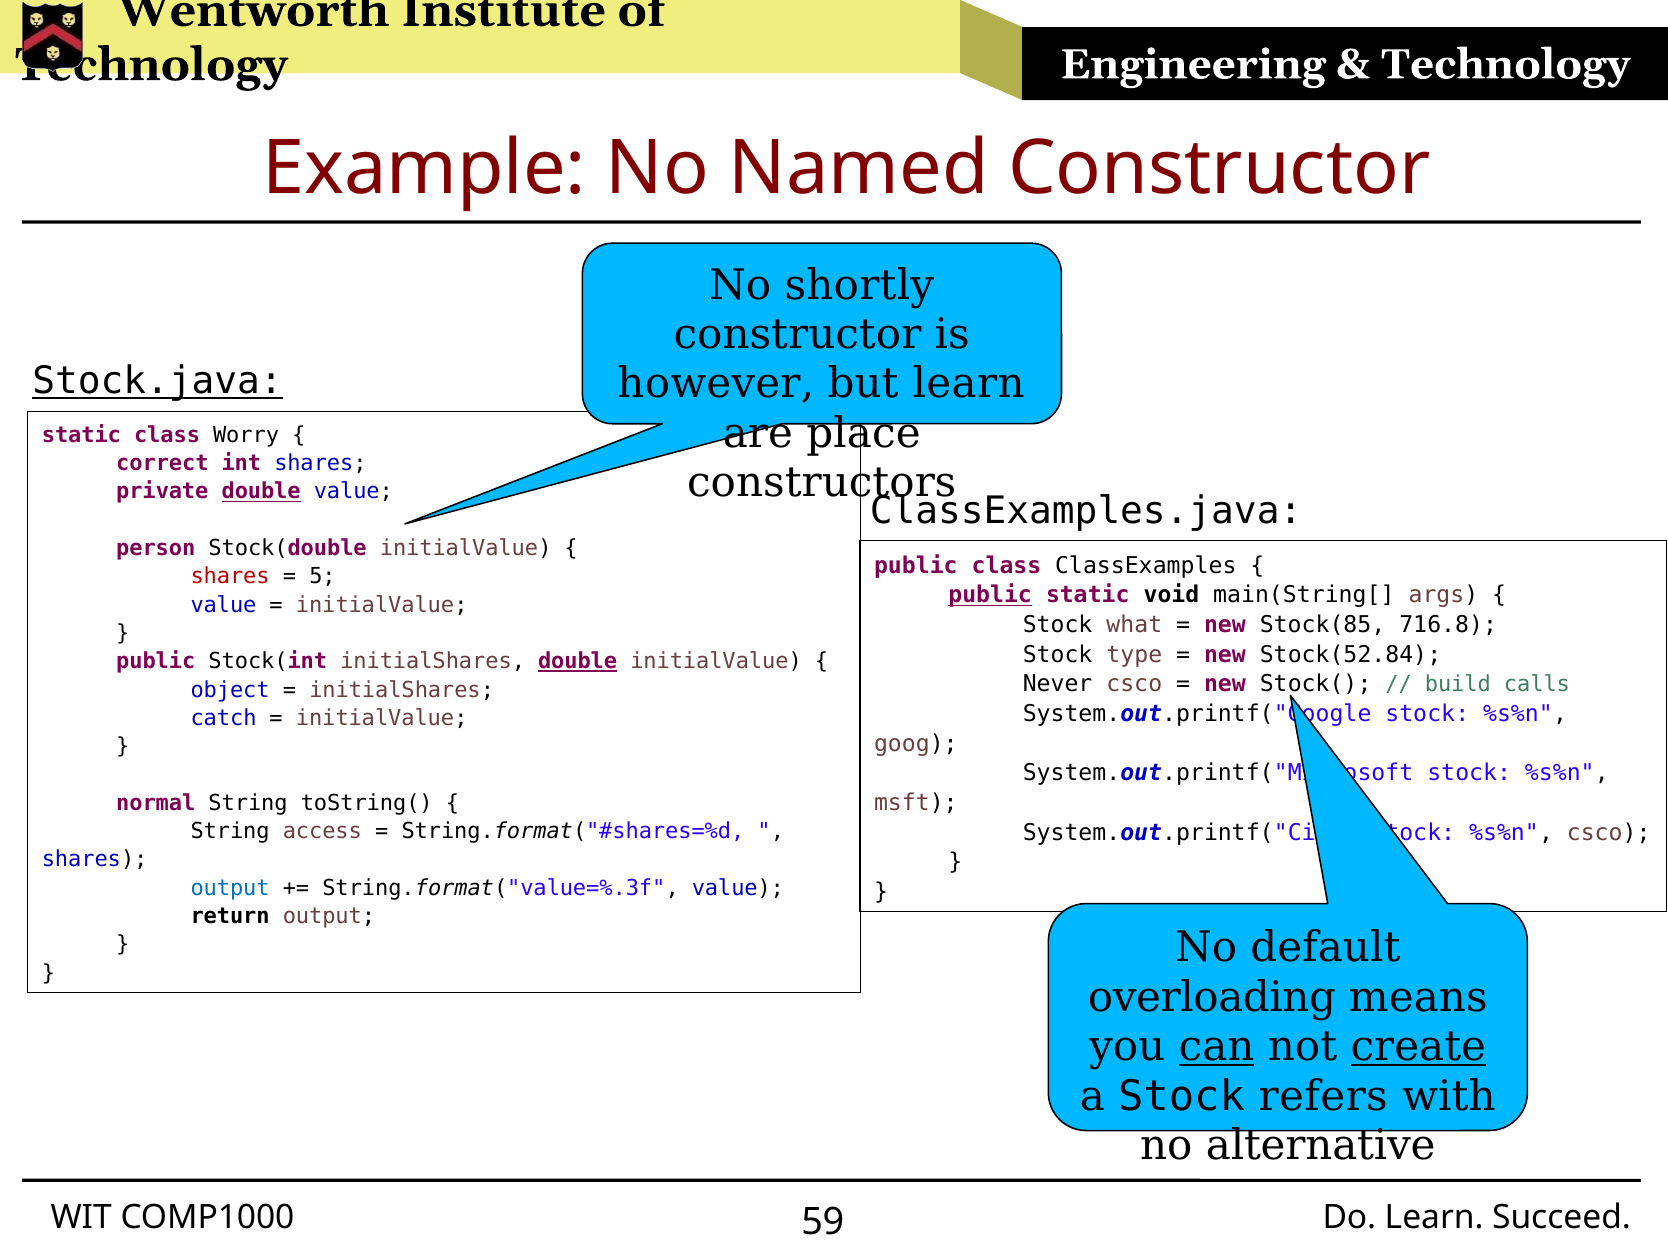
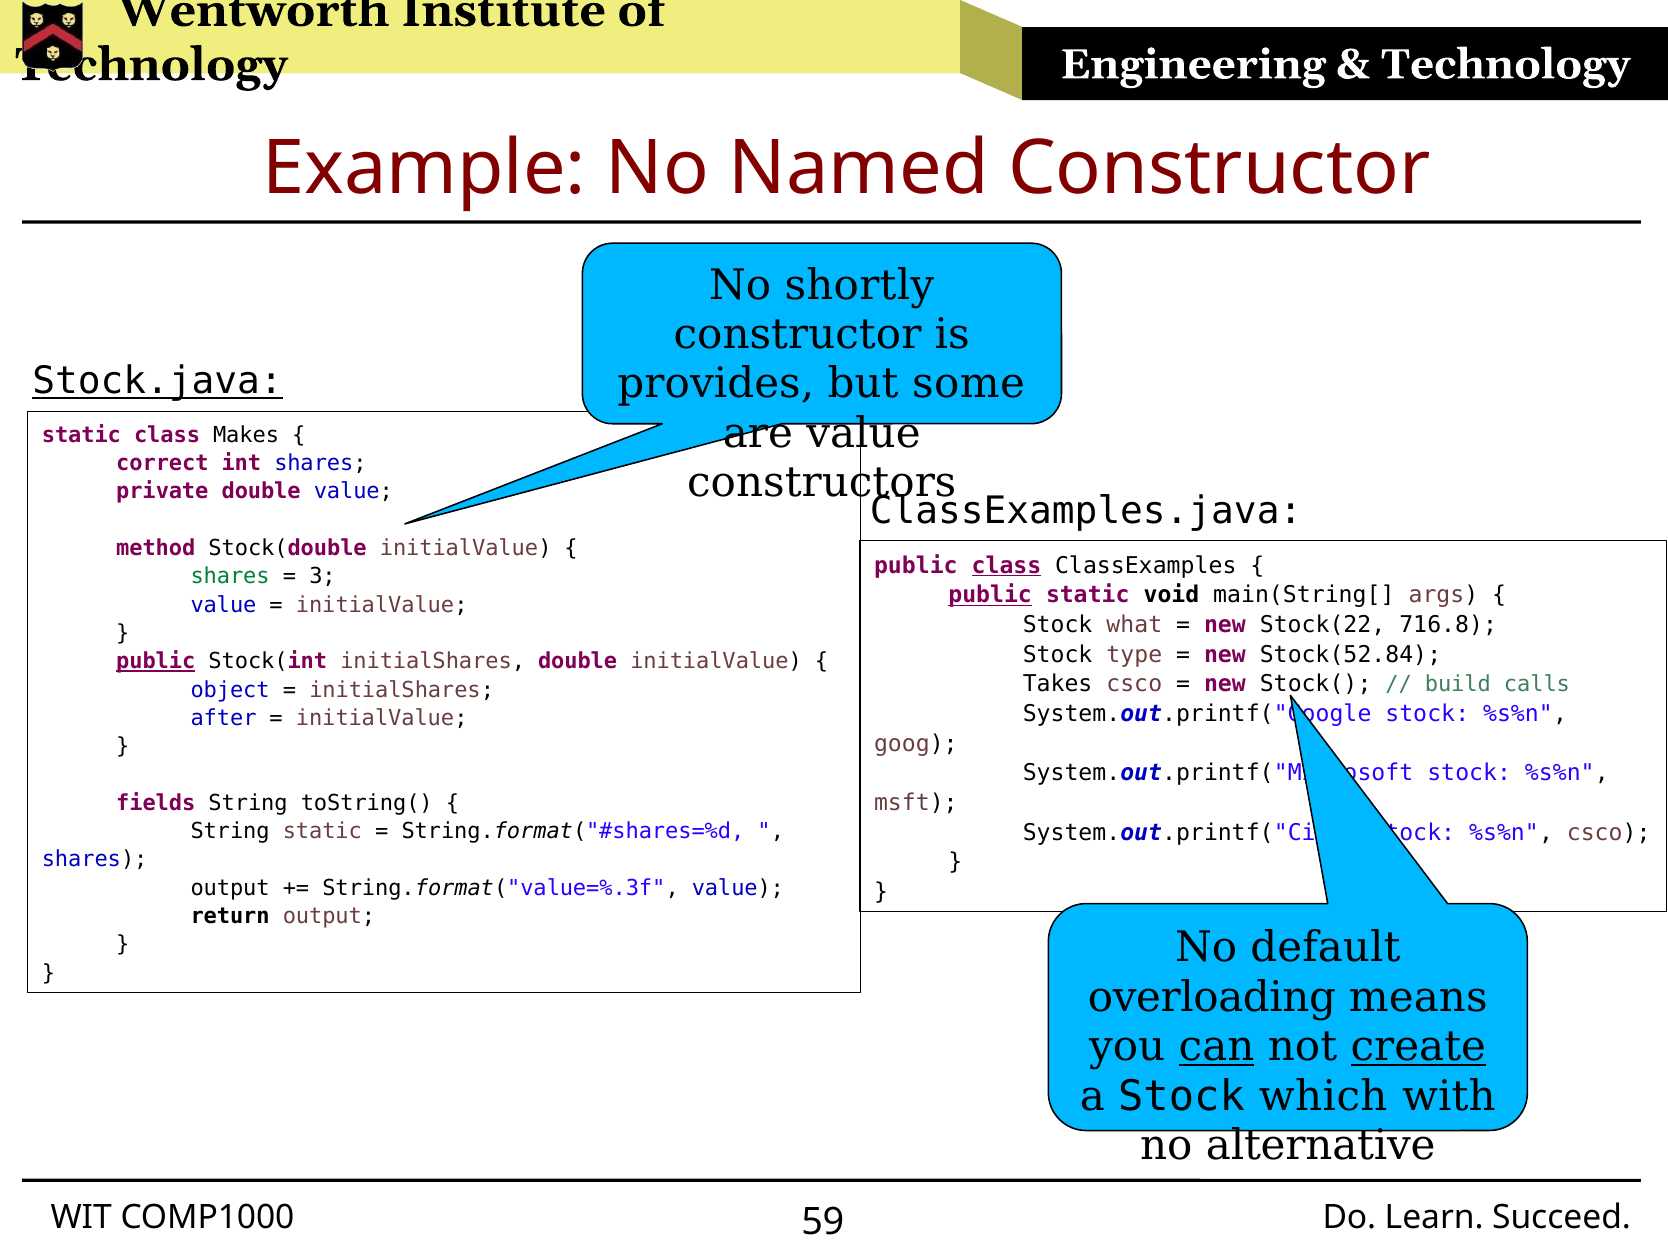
however: however -> provides
but learn: learn -> some
are place: place -> value
Worry: Worry -> Makes
double at (261, 492) underline: present -> none
person: person -> method
class at (1006, 566) underline: none -> present
shares at (230, 577) colour: red -> green
5: 5 -> 3
Stock(85: Stock(85 -> Stock(22
public at (156, 661) underline: none -> present
double at (578, 661) underline: present -> none
Never: Never -> Takes
catch: catch -> after
normal: normal -> fields
String access: access -> static
output at (230, 888) colour: blue -> black
refers: refers -> which
